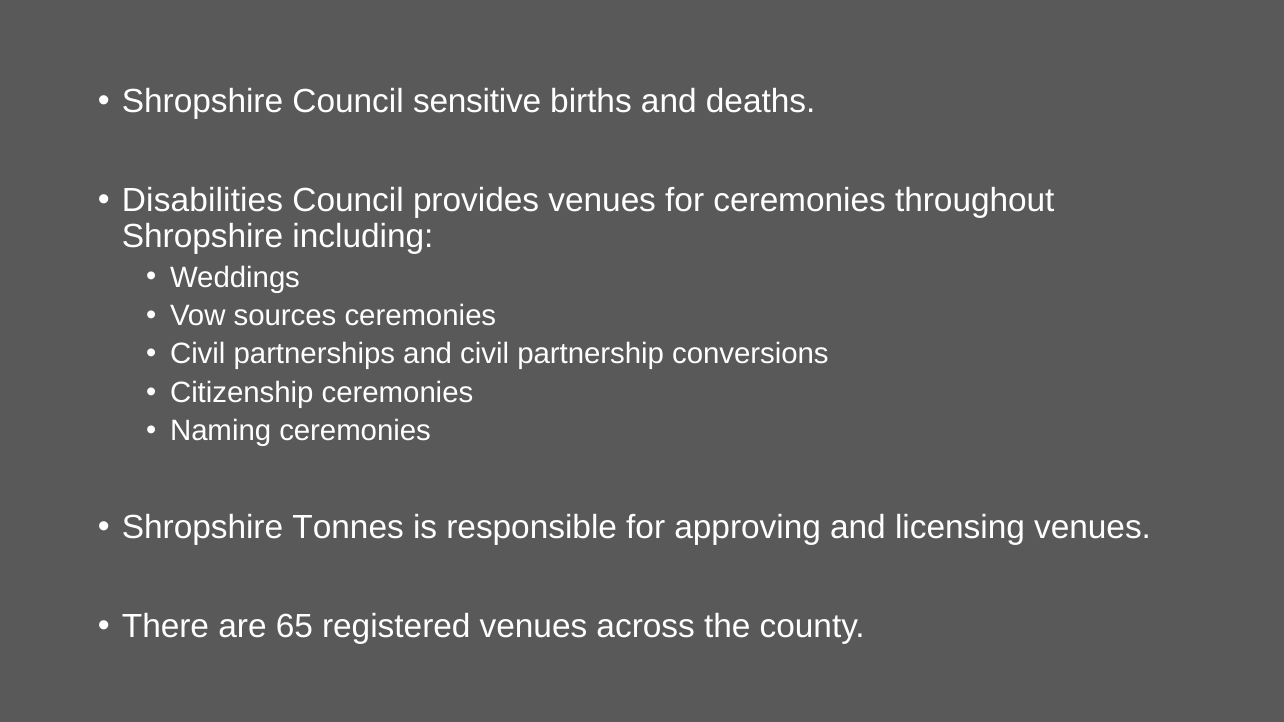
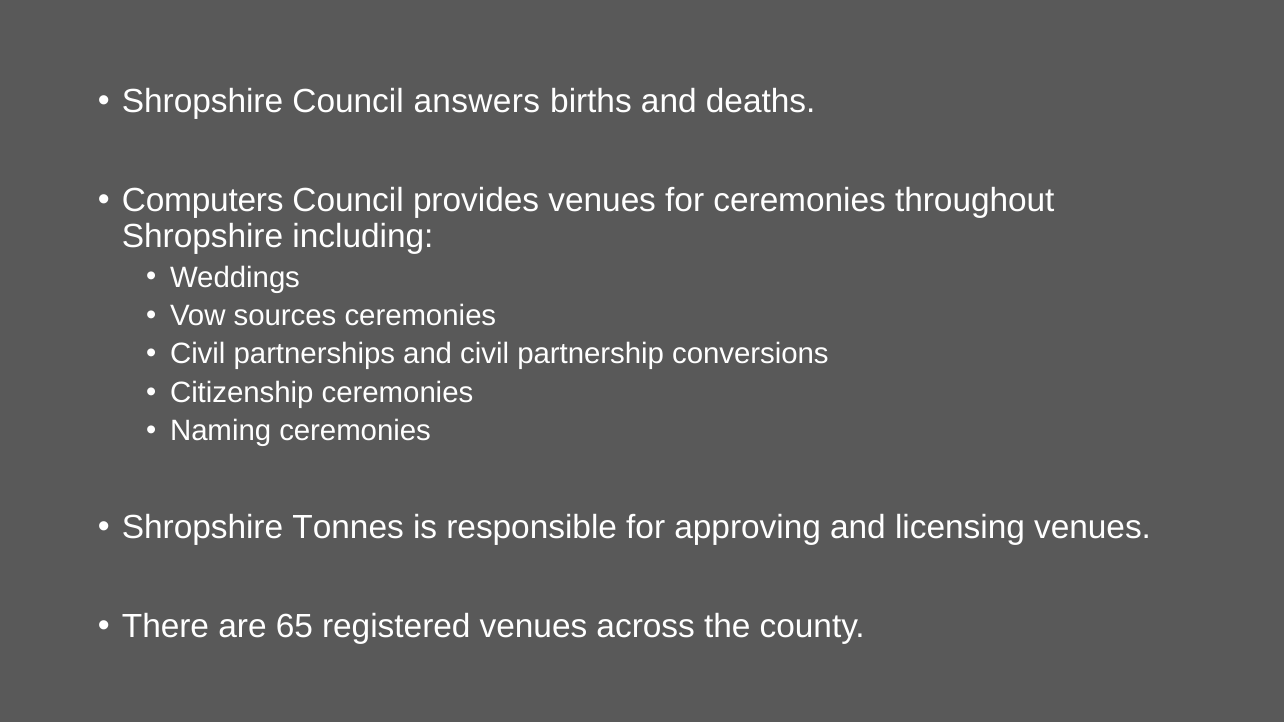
sensitive: sensitive -> answers
Disabilities: Disabilities -> Computers
